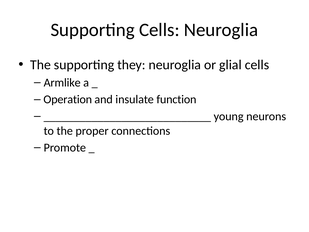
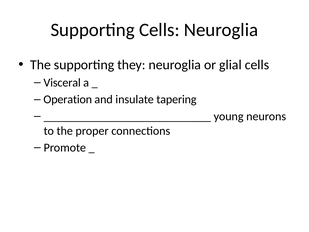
Armlike: Armlike -> Visceral
function: function -> tapering
